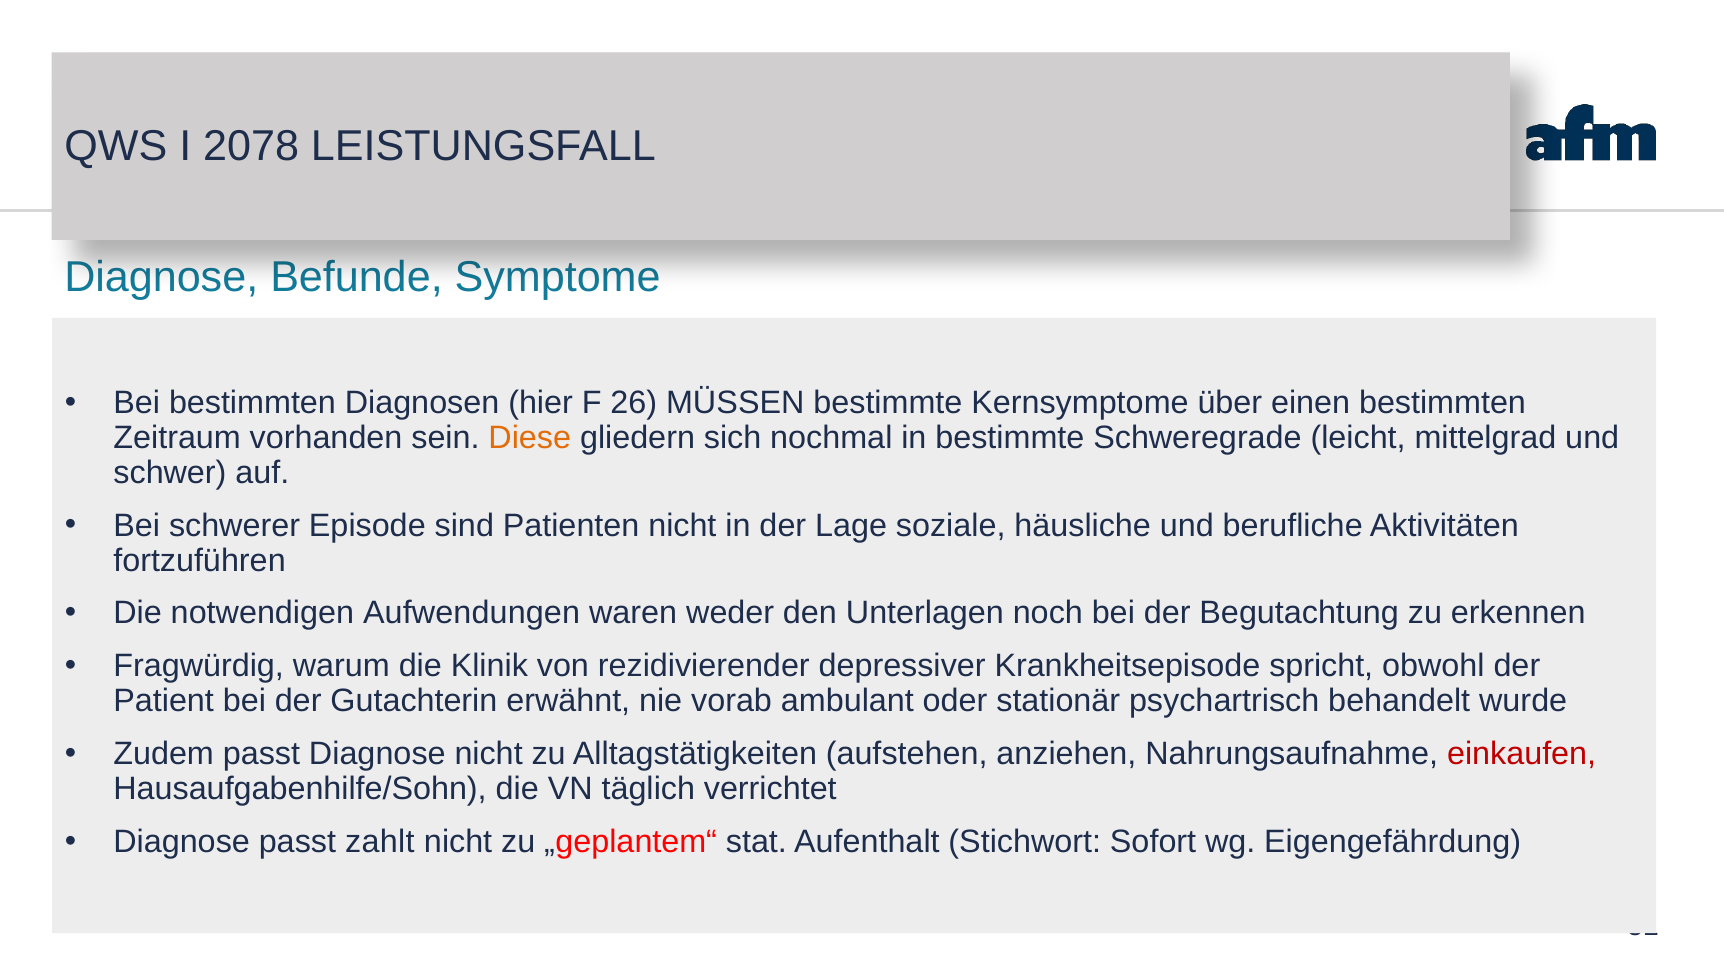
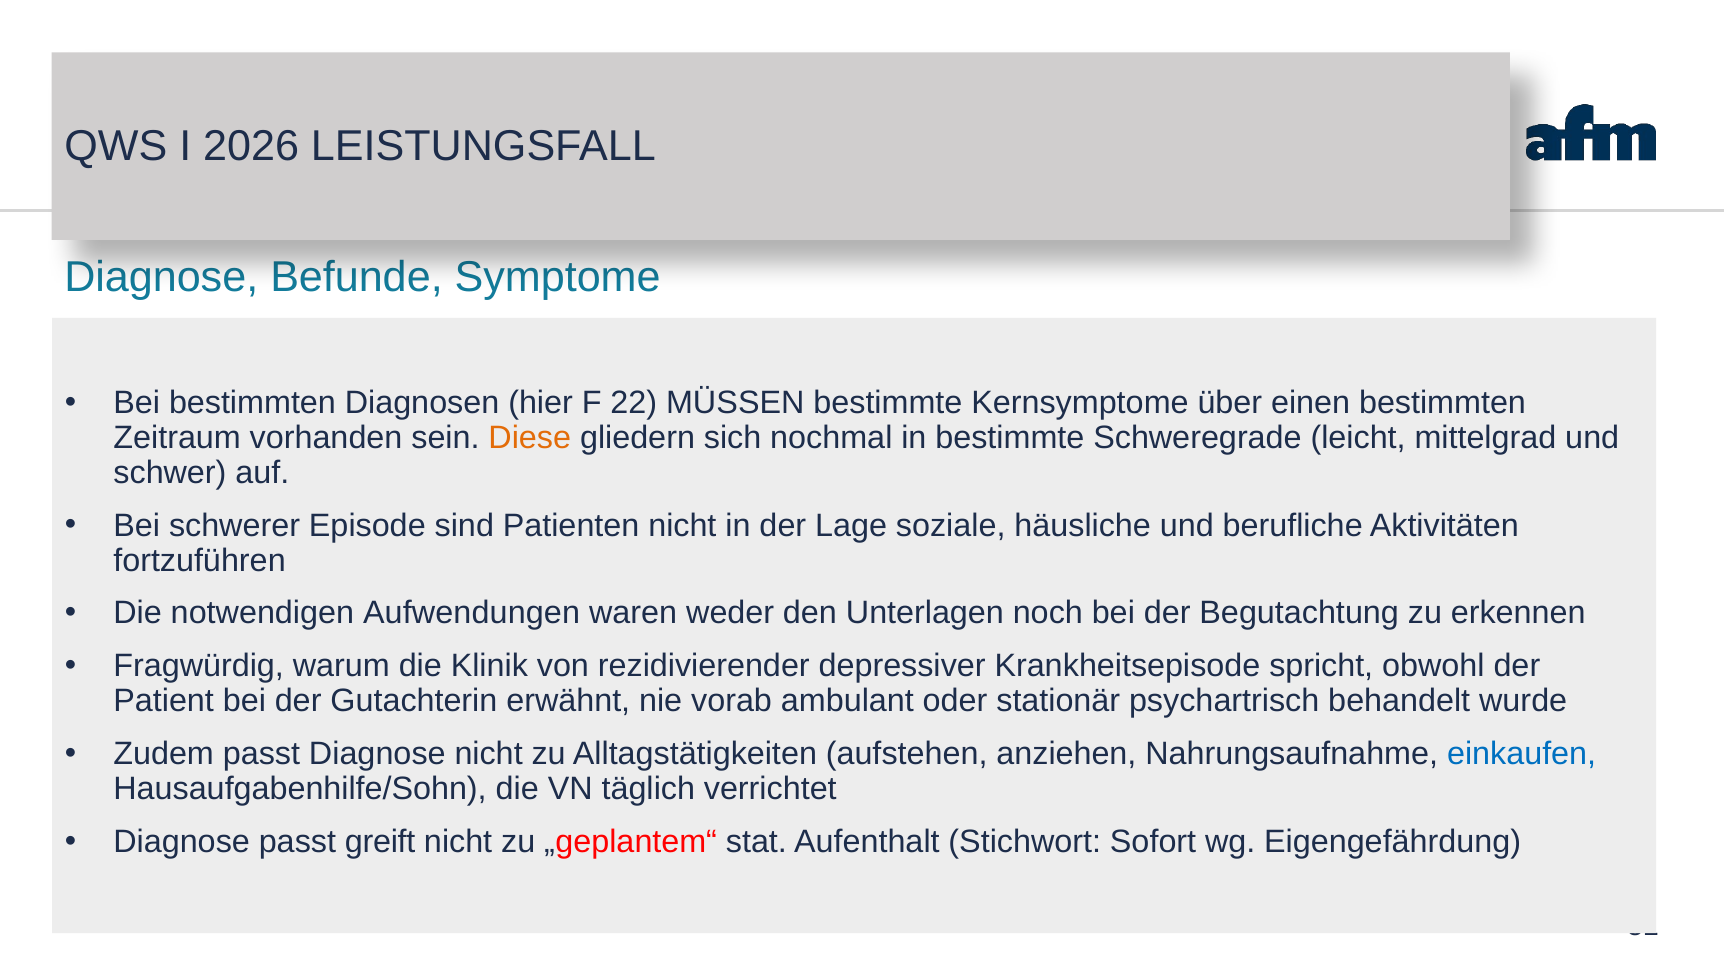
2078: 2078 -> 2026
26: 26 -> 22
einkaufen colour: red -> blue
zahlt: zahlt -> greift
